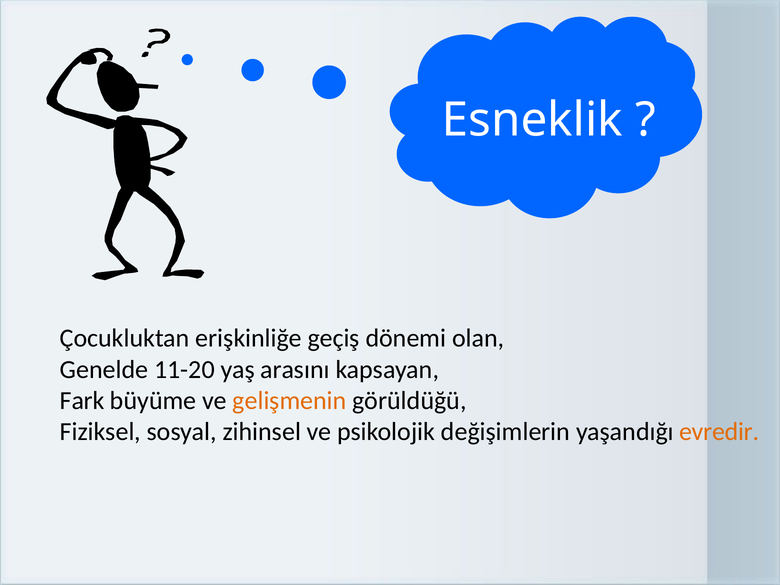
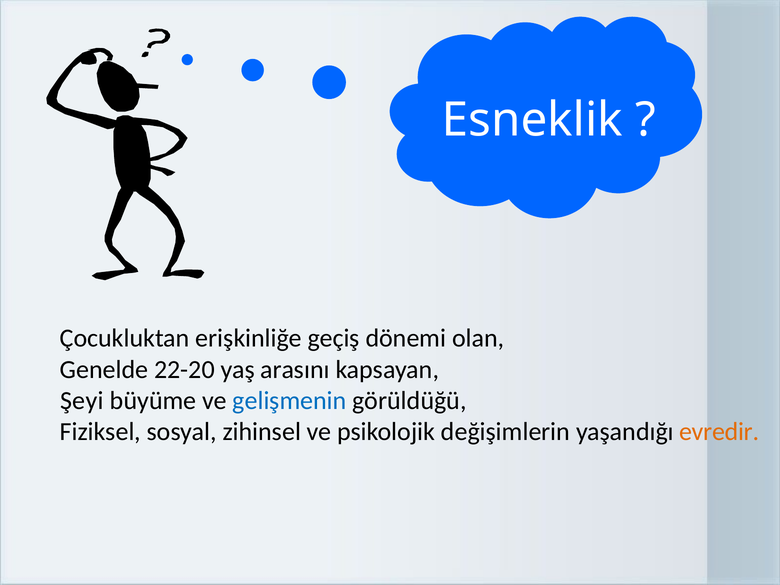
11-20: 11-20 -> 22-20
Fark: Fark -> Şeyi
gelişmenin colour: orange -> blue
